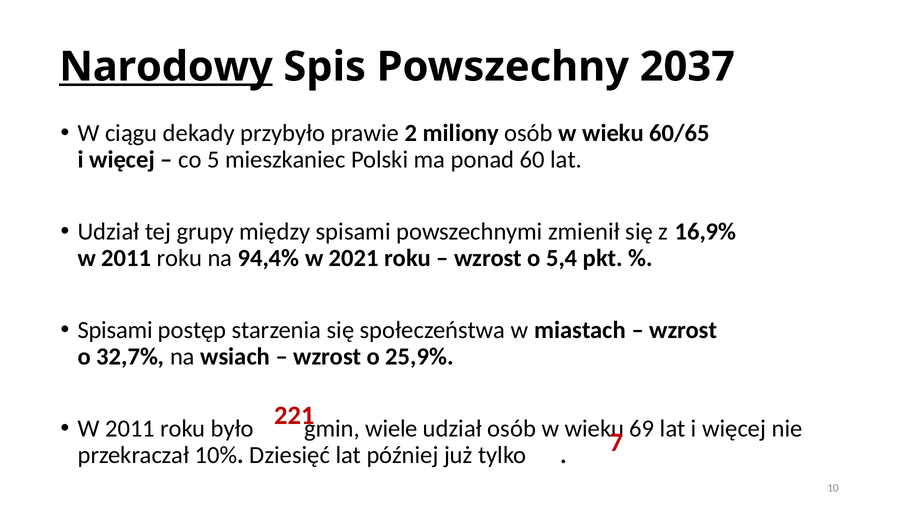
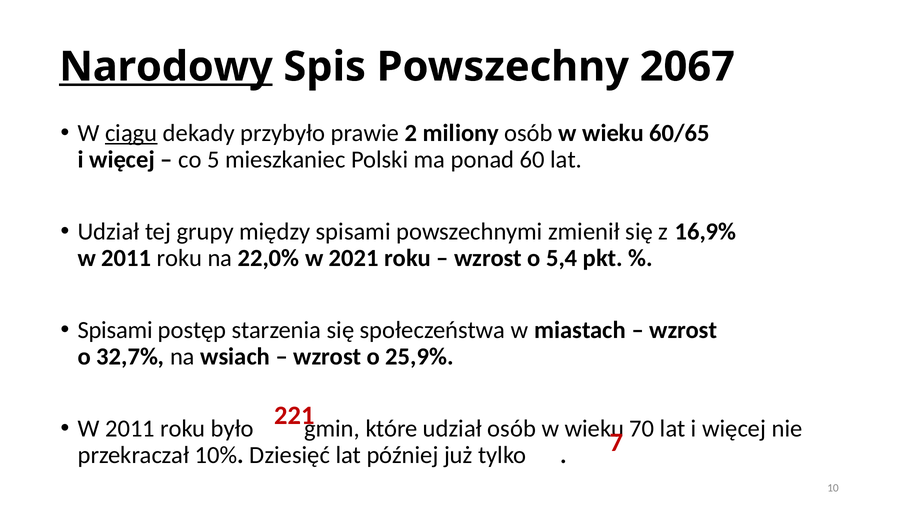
2037: 2037 -> 2067
ciągu underline: none -> present
94,4%: 94,4% -> 22,0%
wiele: wiele -> które
69: 69 -> 70
